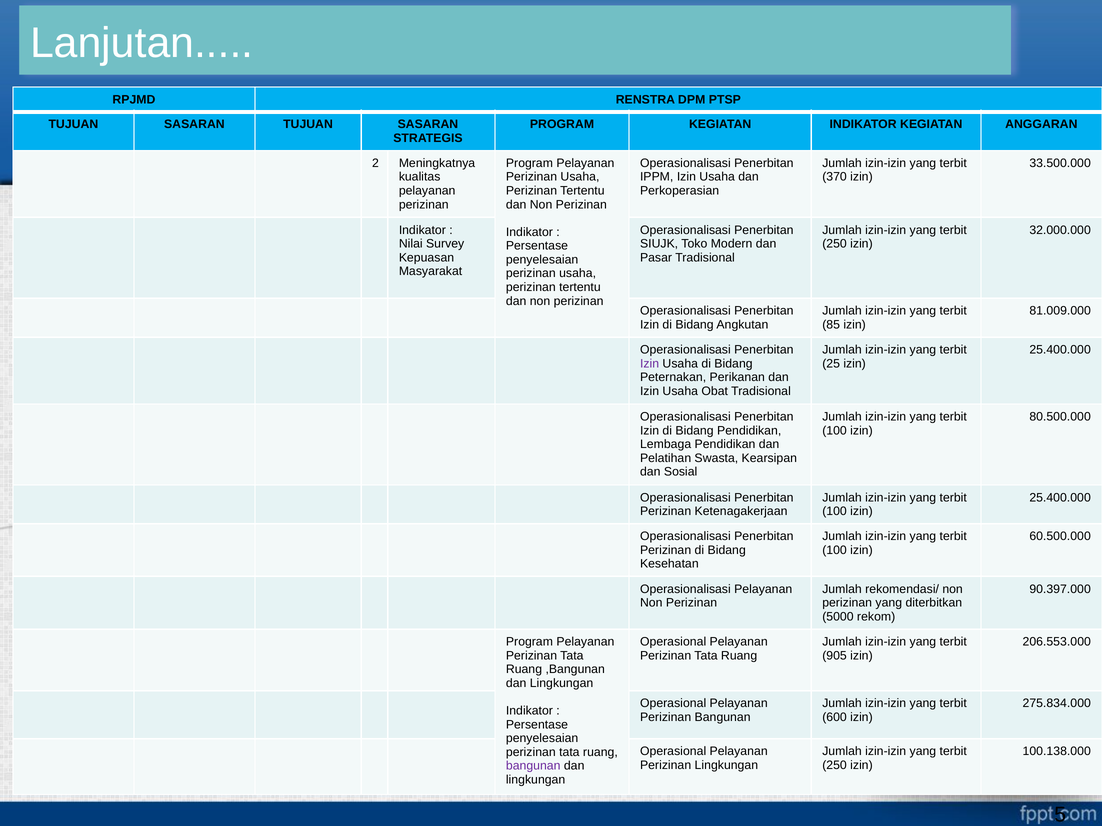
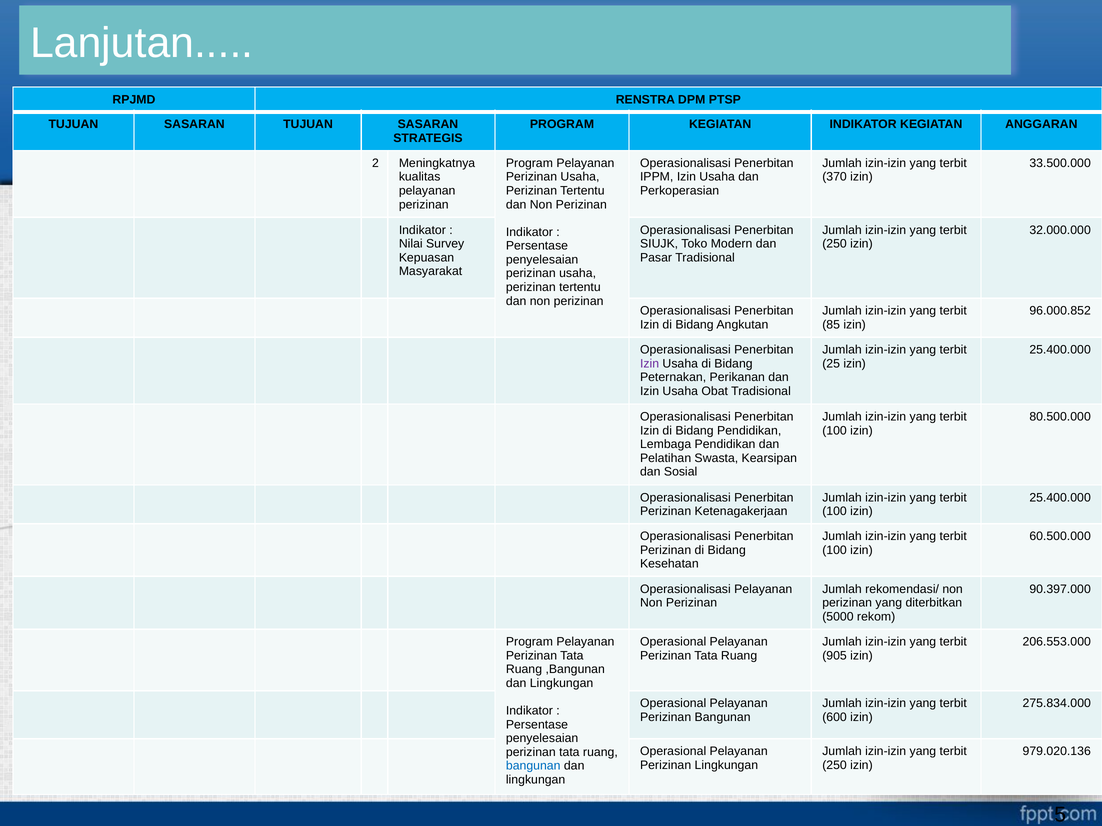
81.009.000: 81.009.000 -> 96.000.852
100.138.000: 100.138.000 -> 979.020.136
bangunan at (533, 766) colour: purple -> blue
